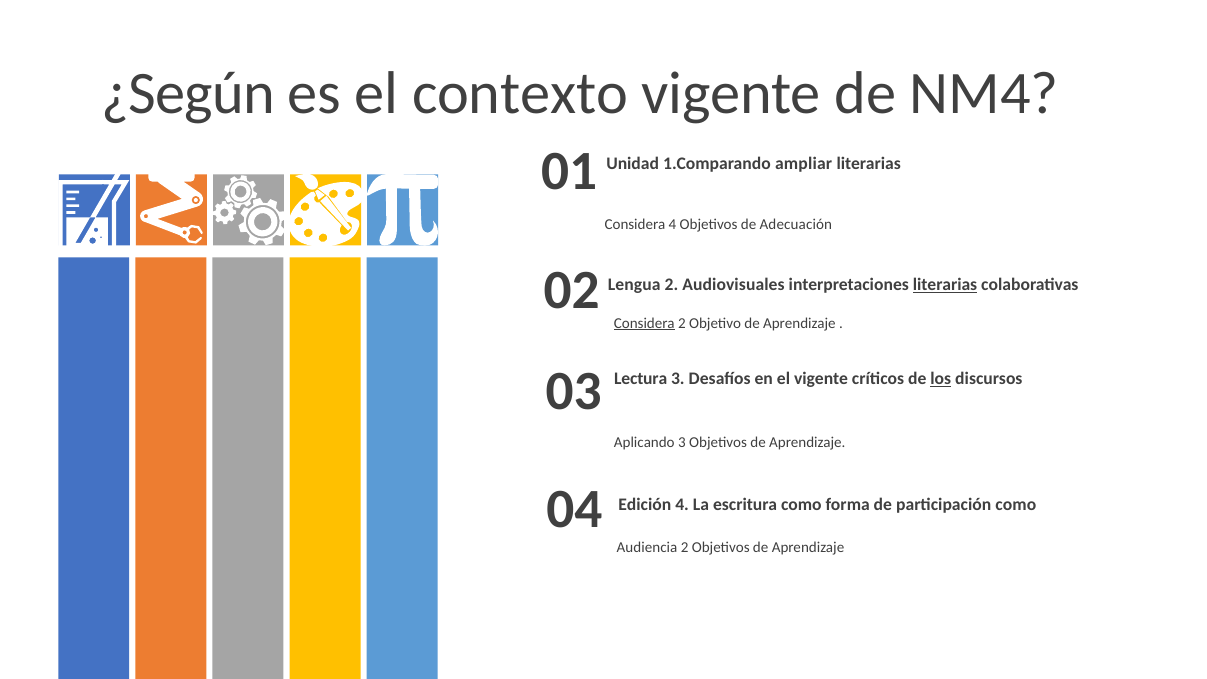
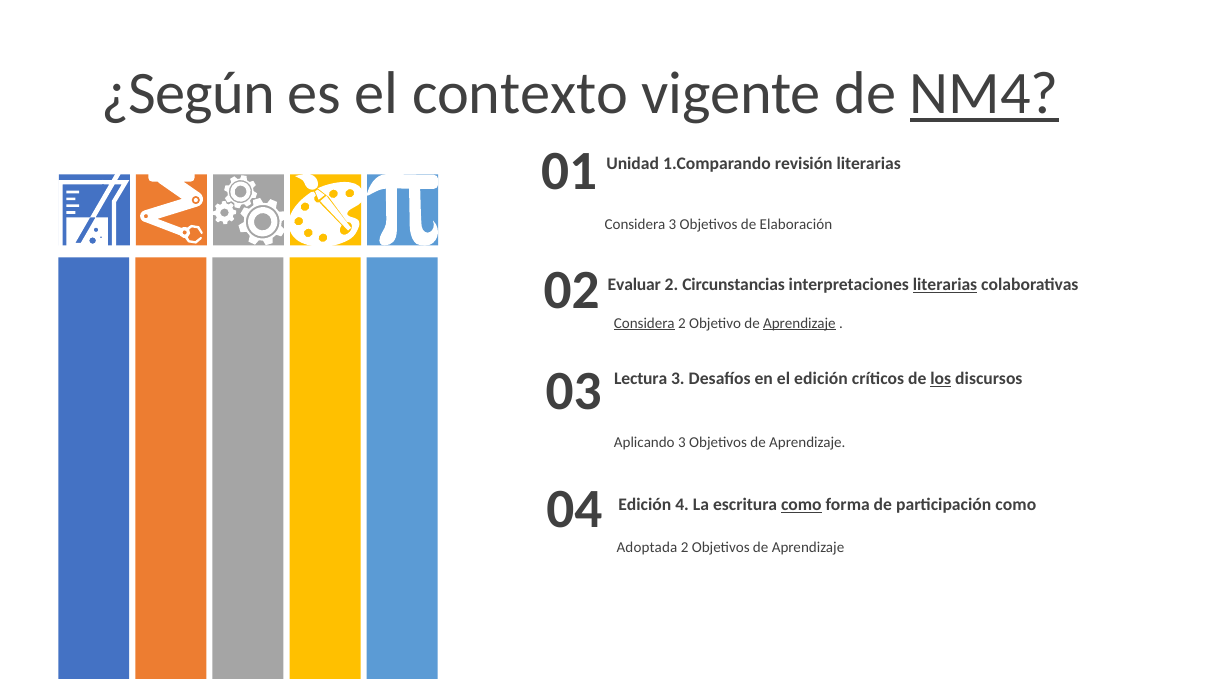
NM4 underline: none -> present
ampliar: ampliar -> revisión
Considera 4: 4 -> 3
Adecuación: Adecuación -> Elaboración
Lengua: Lengua -> Evaluar
Audiovisuales: Audiovisuales -> Circunstancias
Aprendizaje at (799, 323) underline: none -> present
el vigente: vigente -> edición
como at (801, 505) underline: none -> present
Audiencia: Audiencia -> Adoptada
